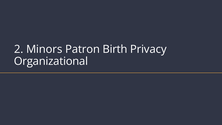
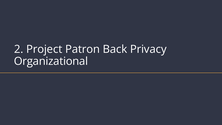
Minors: Minors -> Project
Birth: Birth -> Back
